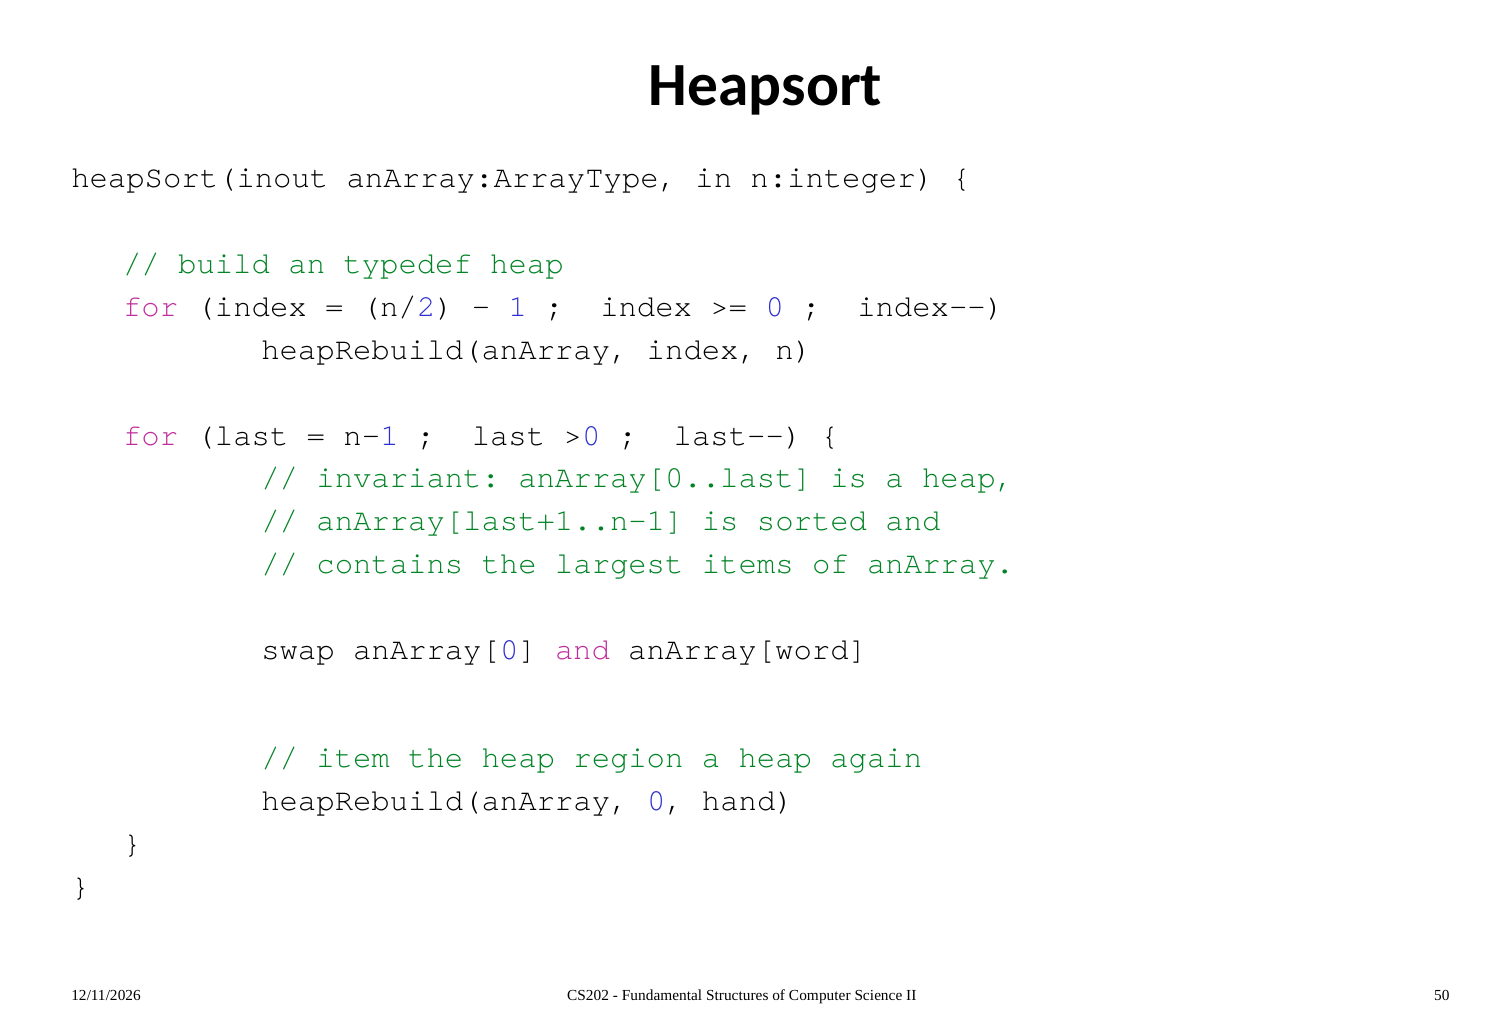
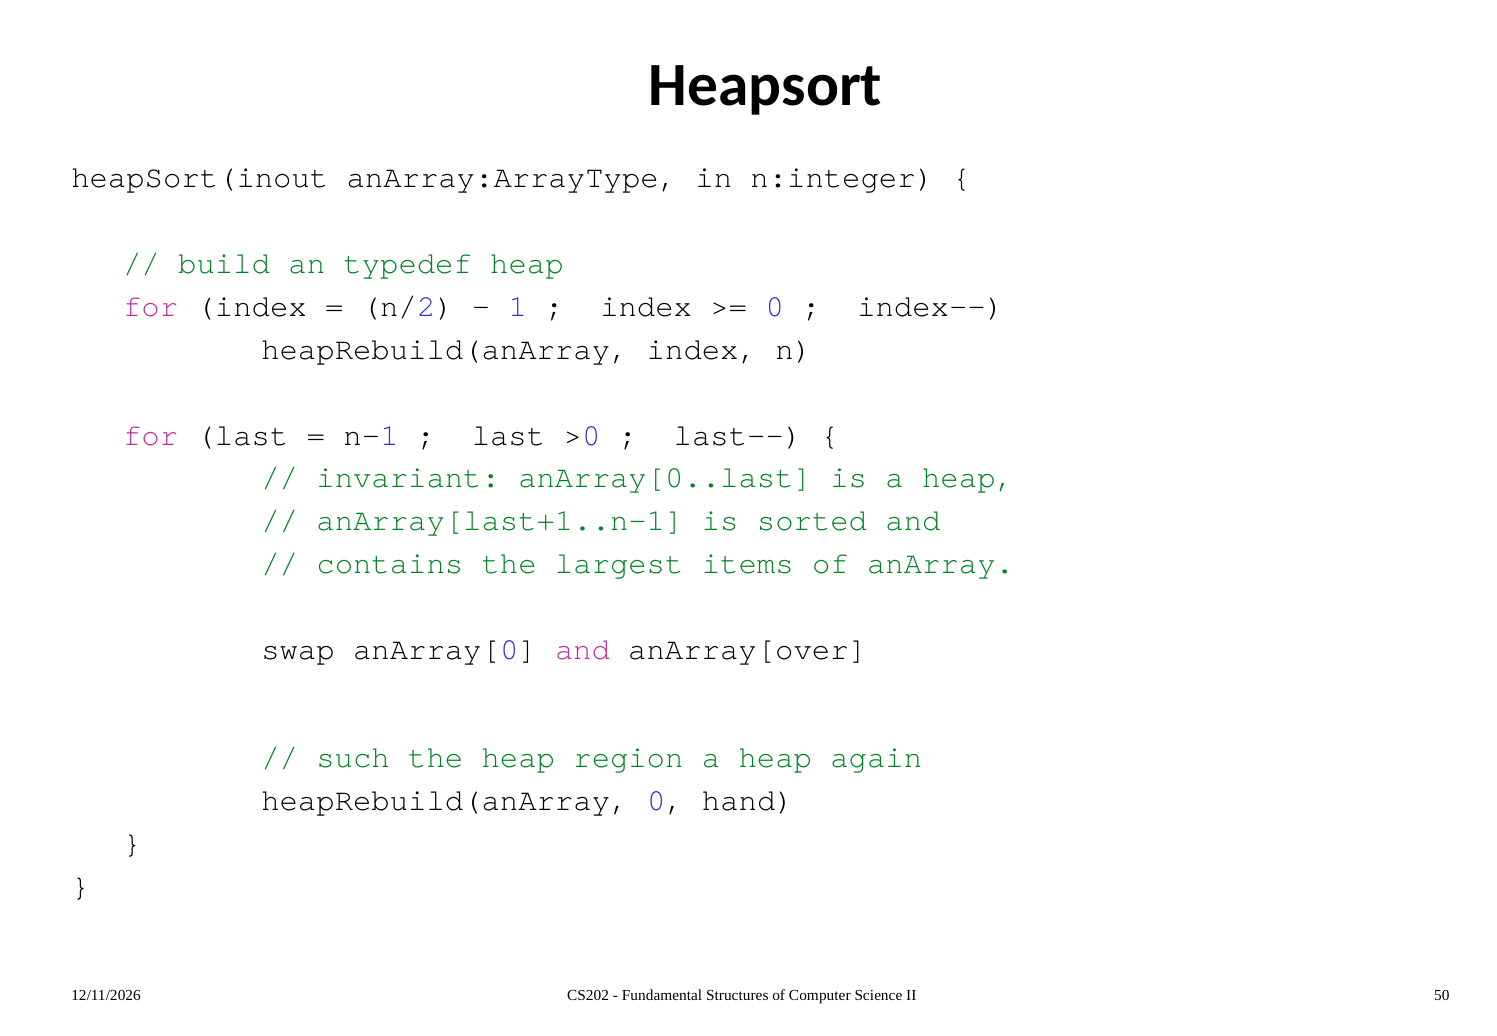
anArray[word: anArray[word -> anArray[over
item: item -> such
